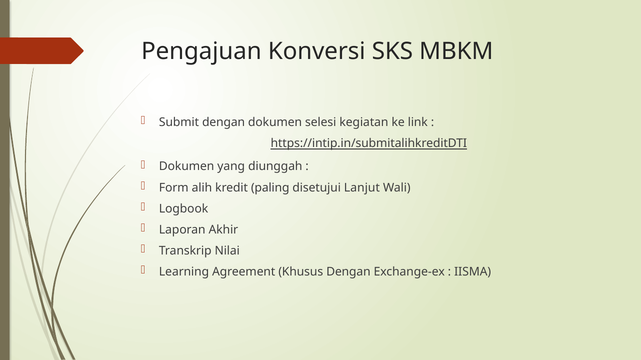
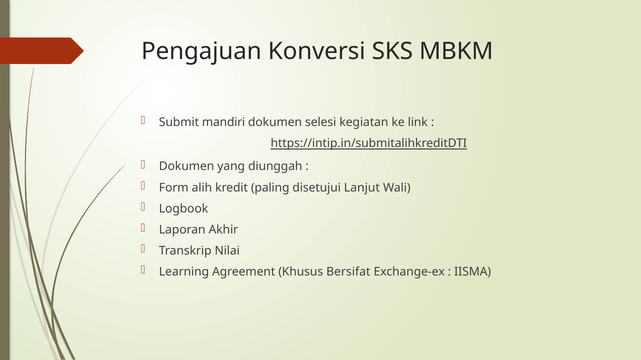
Submit dengan: dengan -> mandiri
Khusus Dengan: Dengan -> Bersifat
